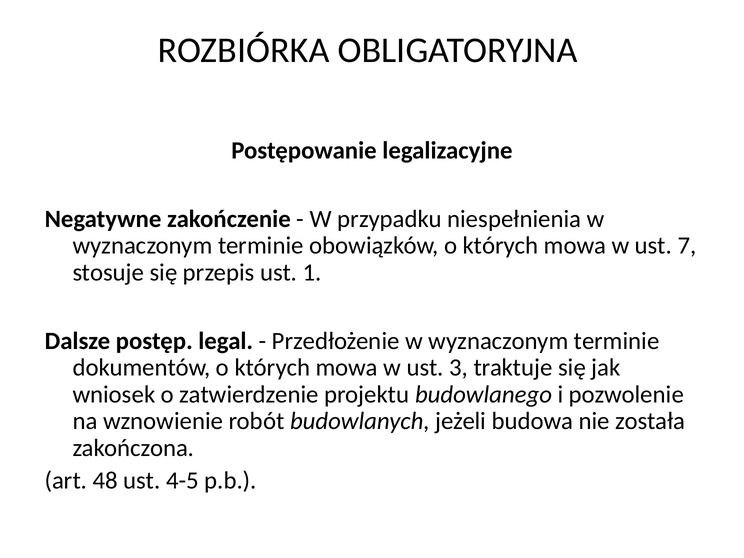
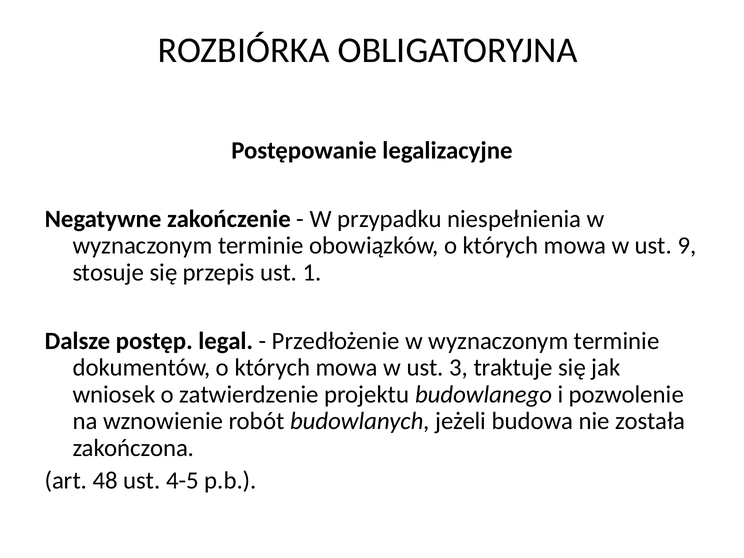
7: 7 -> 9
